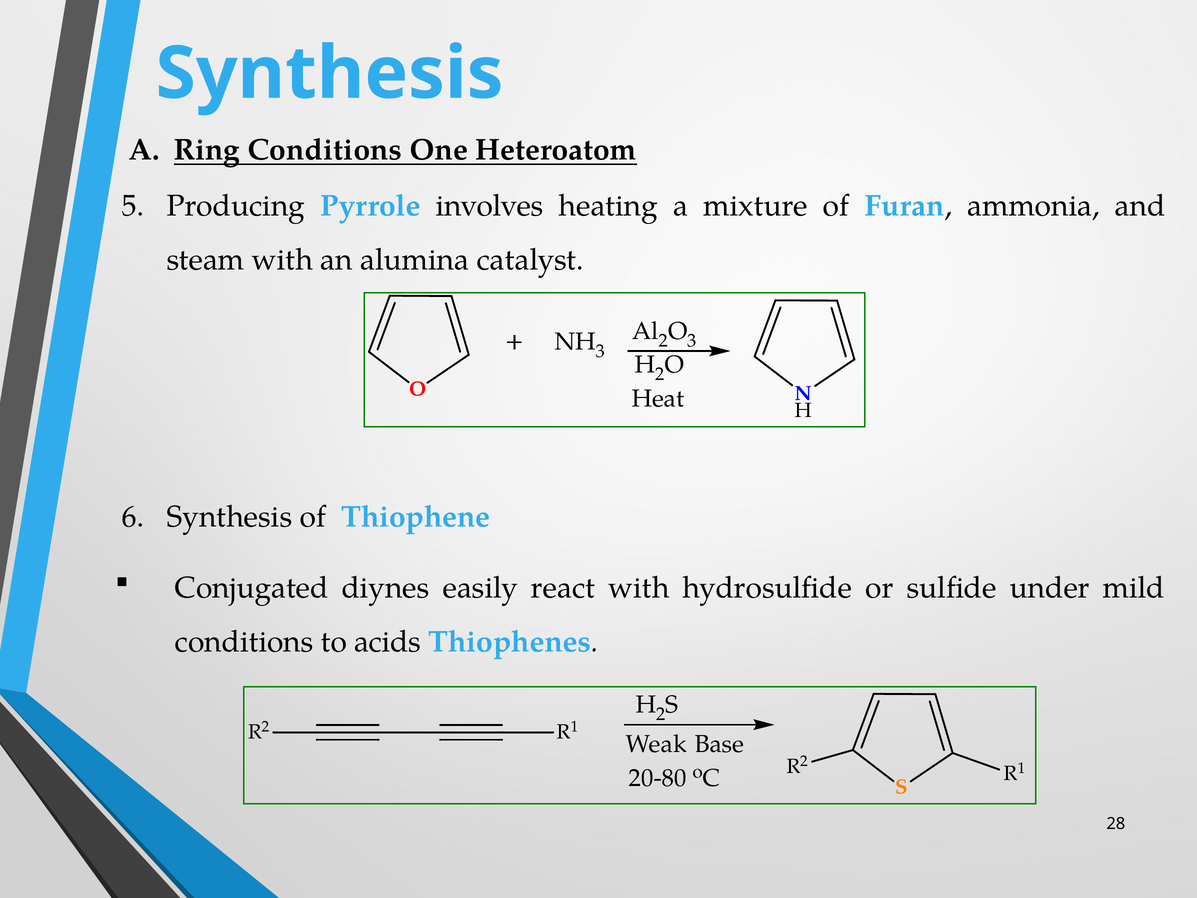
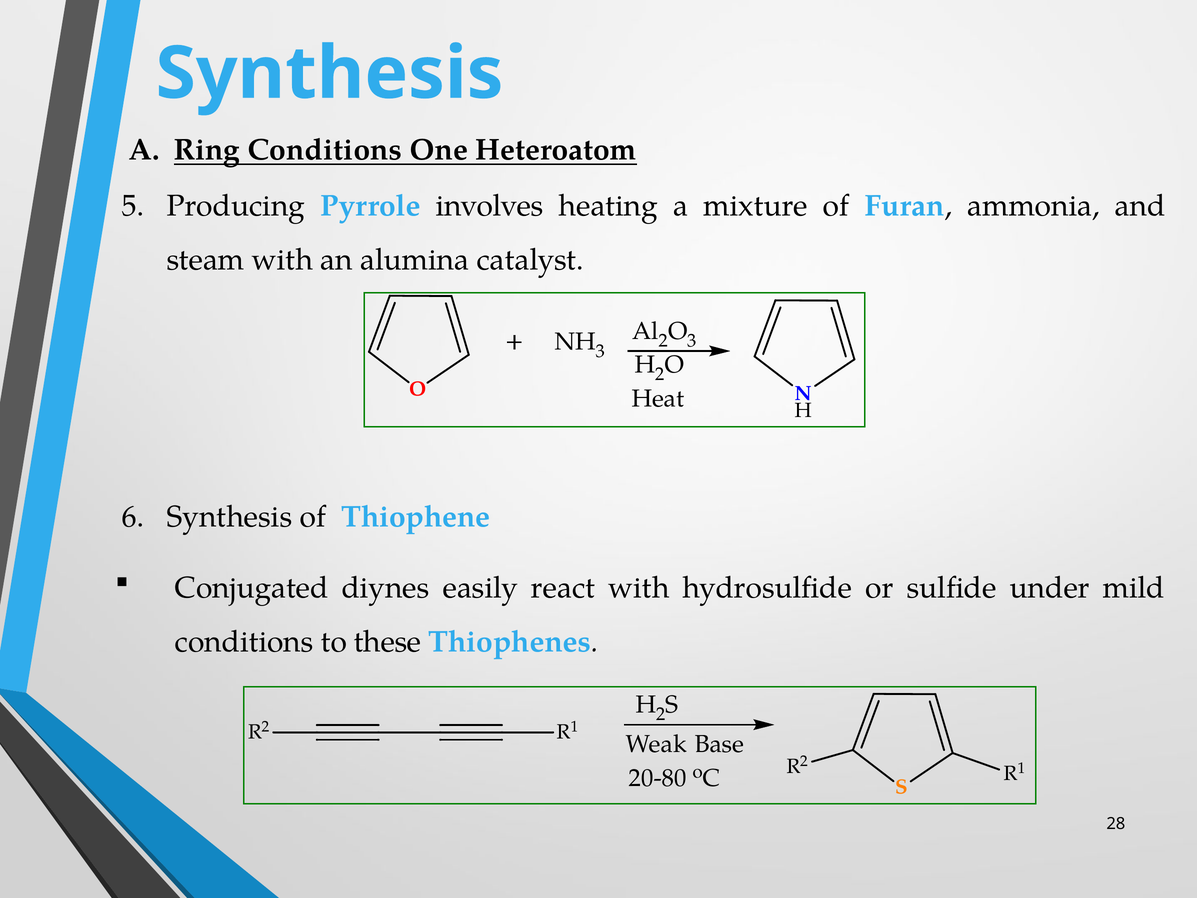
acids: acids -> these
